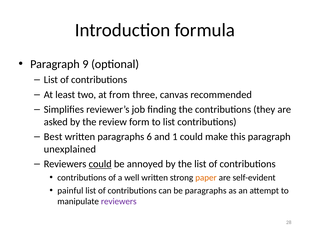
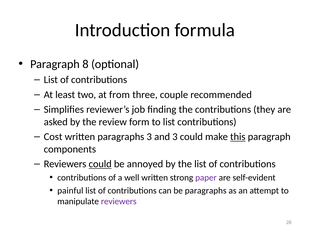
9: 9 -> 8
canvas: canvas -> couple
Best: Best -> Cost
paragraphs 6: 6 -> 3
and 1: 1 -> 3
this underline: none -> present
unexplained: unexplained -> components
paper colour: orange -> purple
